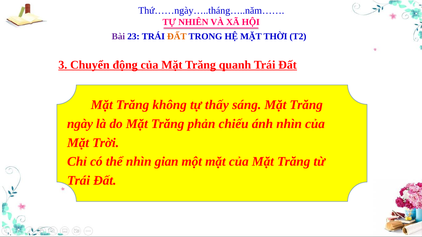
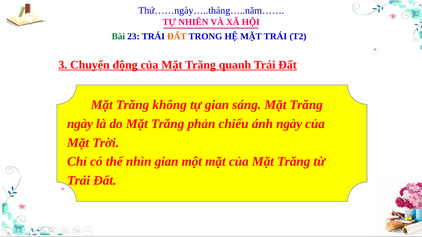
Bài colour: purple -> green
MẶT THỜI: THỜI -> TRÁI
tự thấy: thấy -> gian
ánh nhìn: nhìn -> ngày
